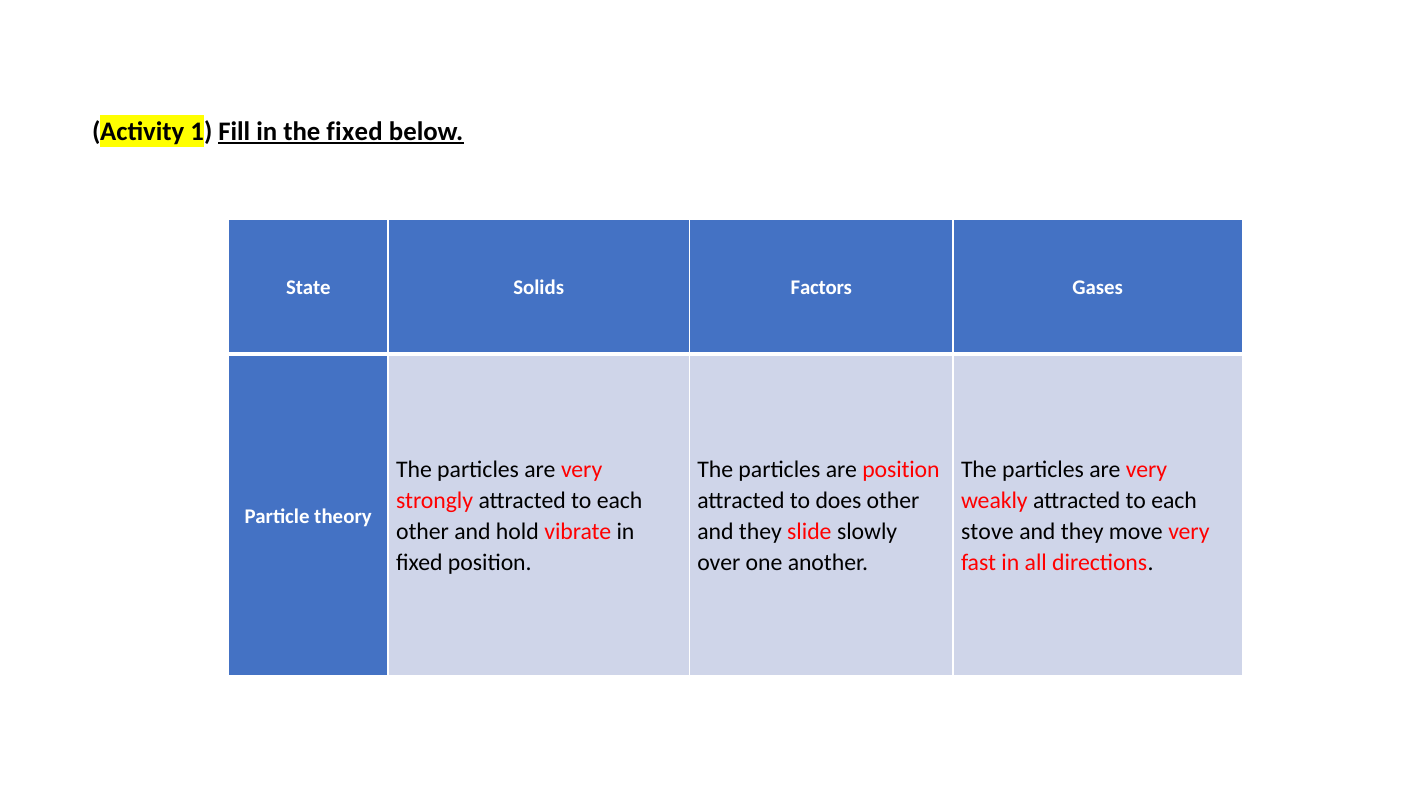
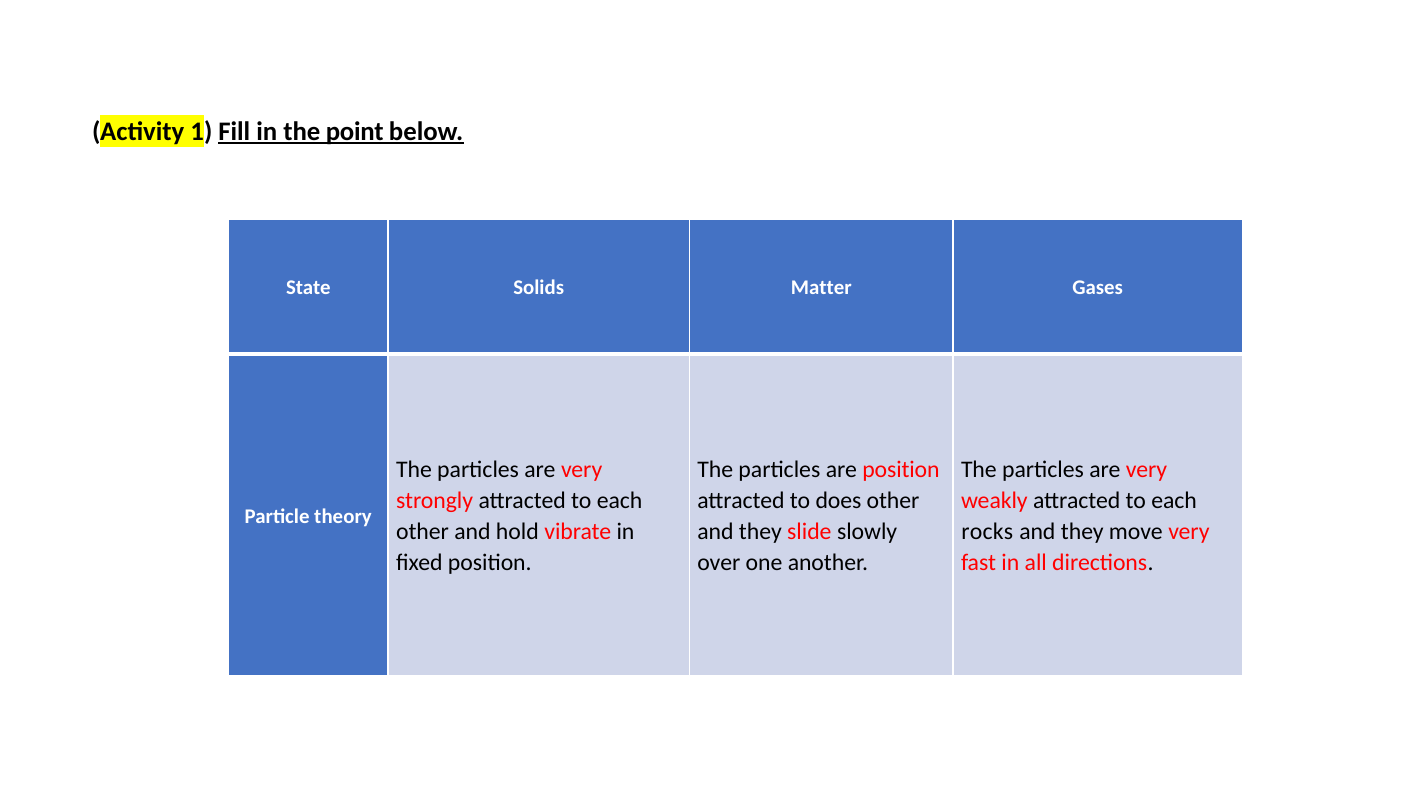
the fixed: fixed -> point
Factors: Factors -> Matter
stove: stove -> rocks
